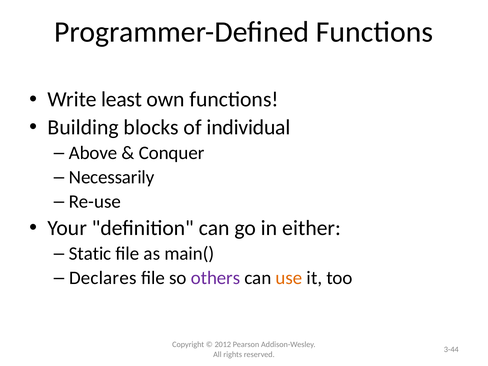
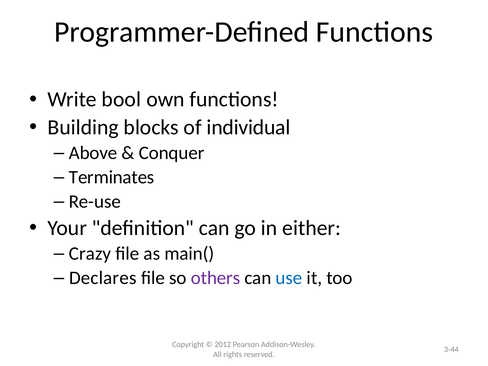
least: least -> bool
Necessarily: Necessarily -> Terminates
Static: Static -> Crazy
use colour: orange -> blue
